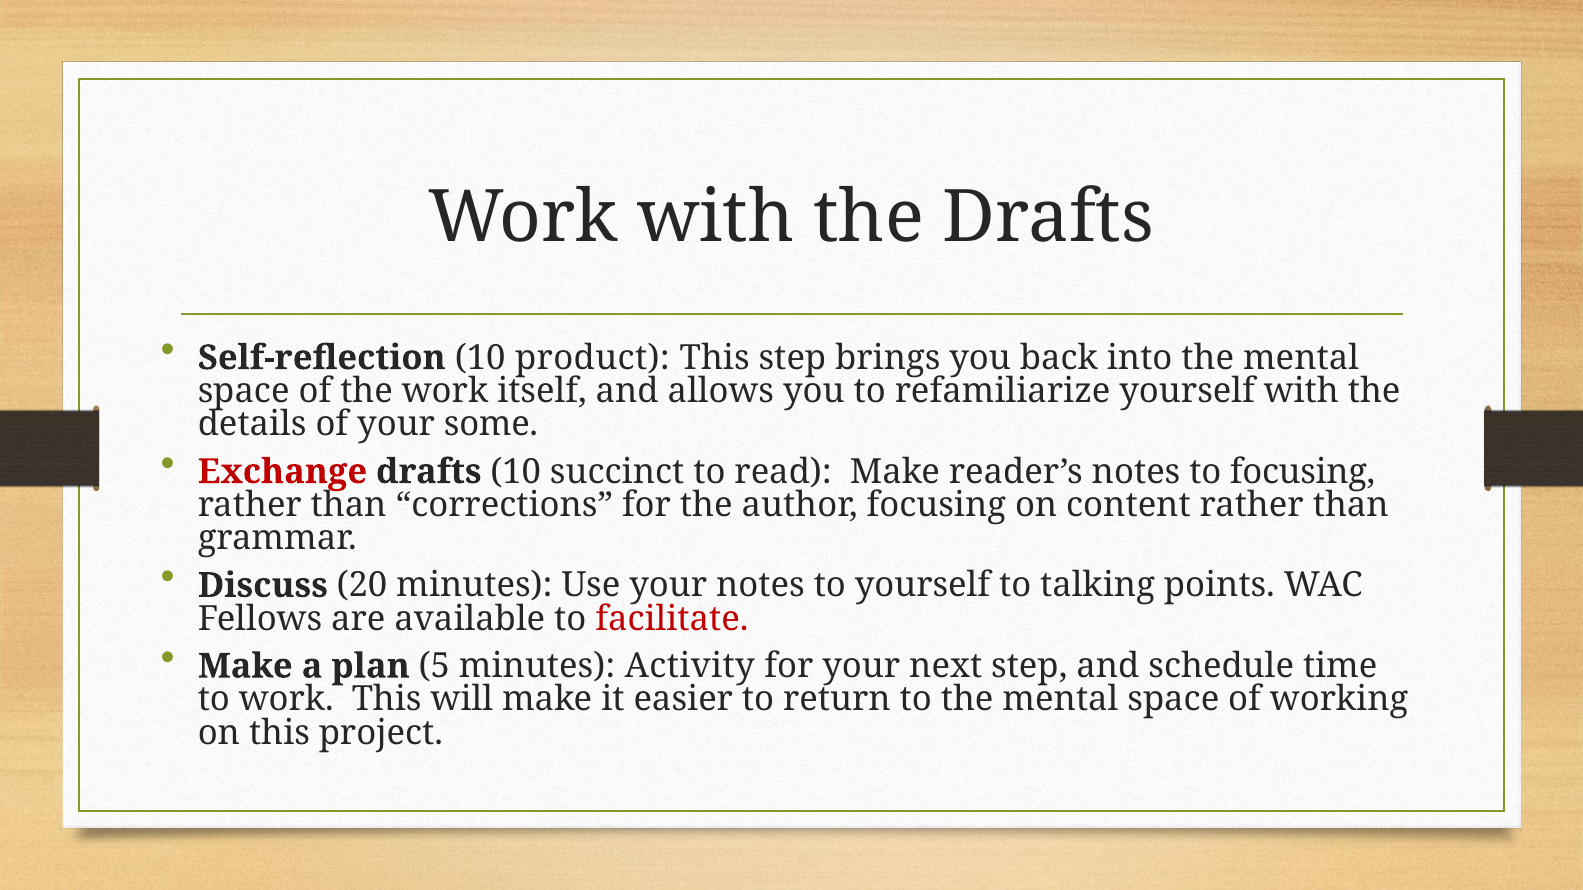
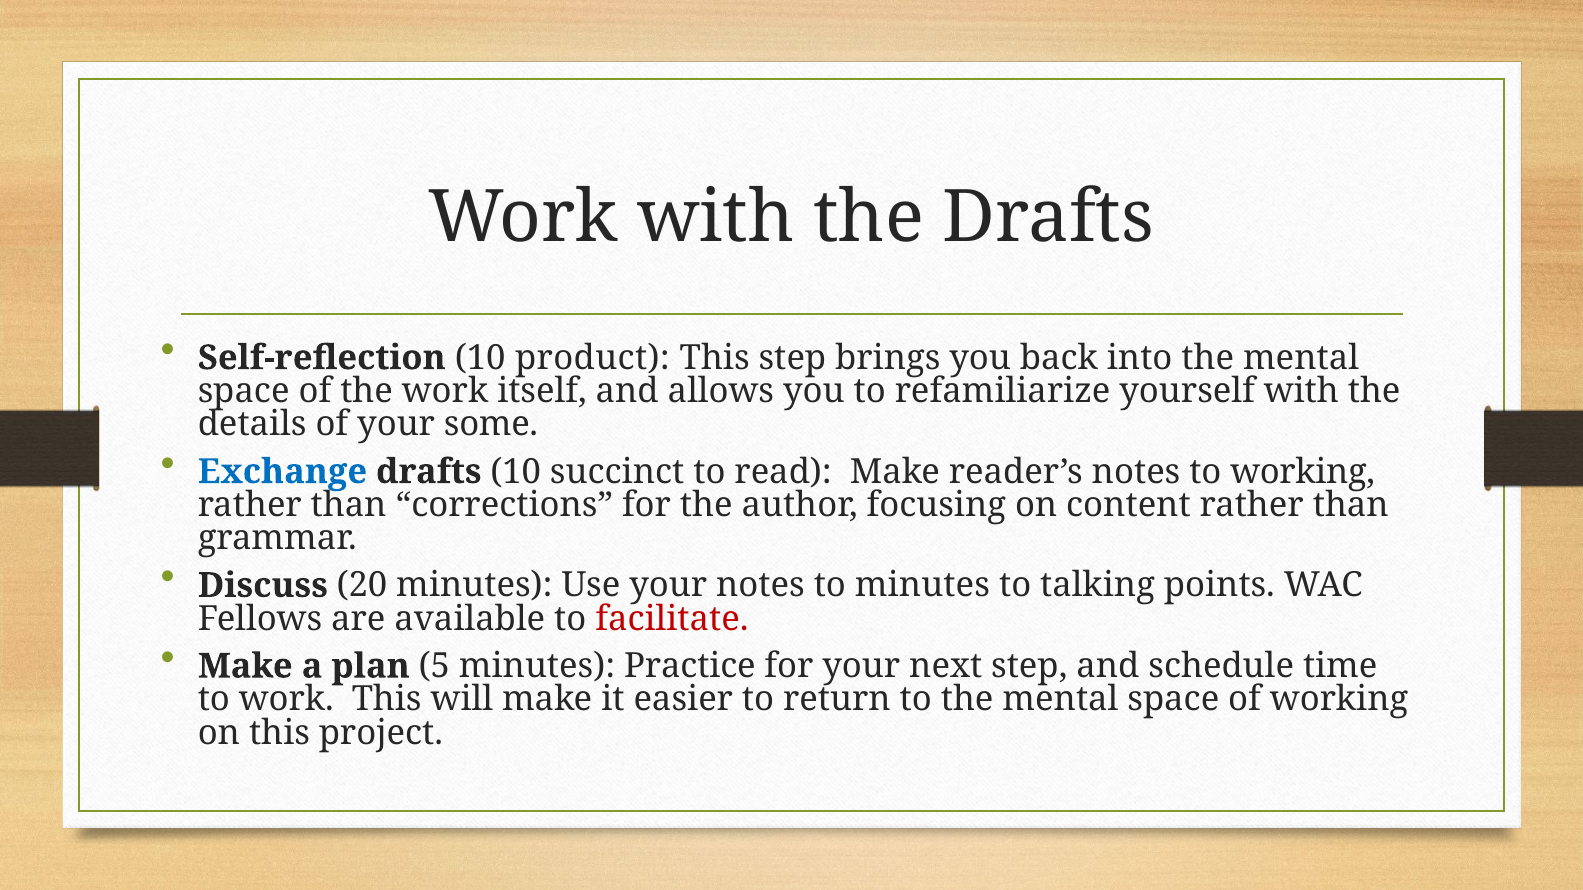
Exchange colour: red -> blue
to focusing: focusing -> working
to yourself: yourself -> minutes
Activity: Activity -> Practice
